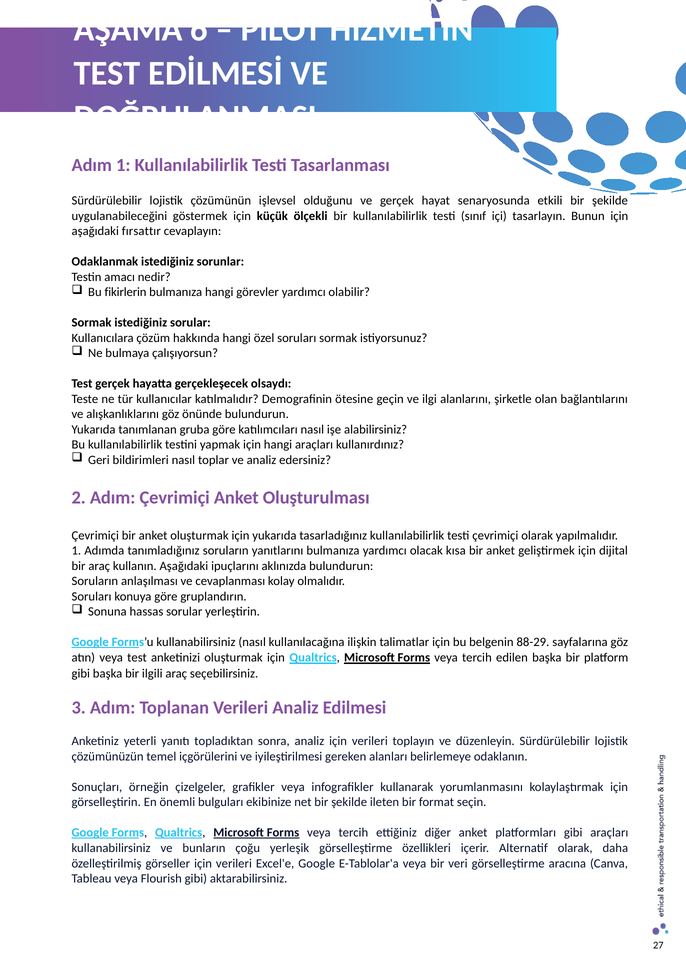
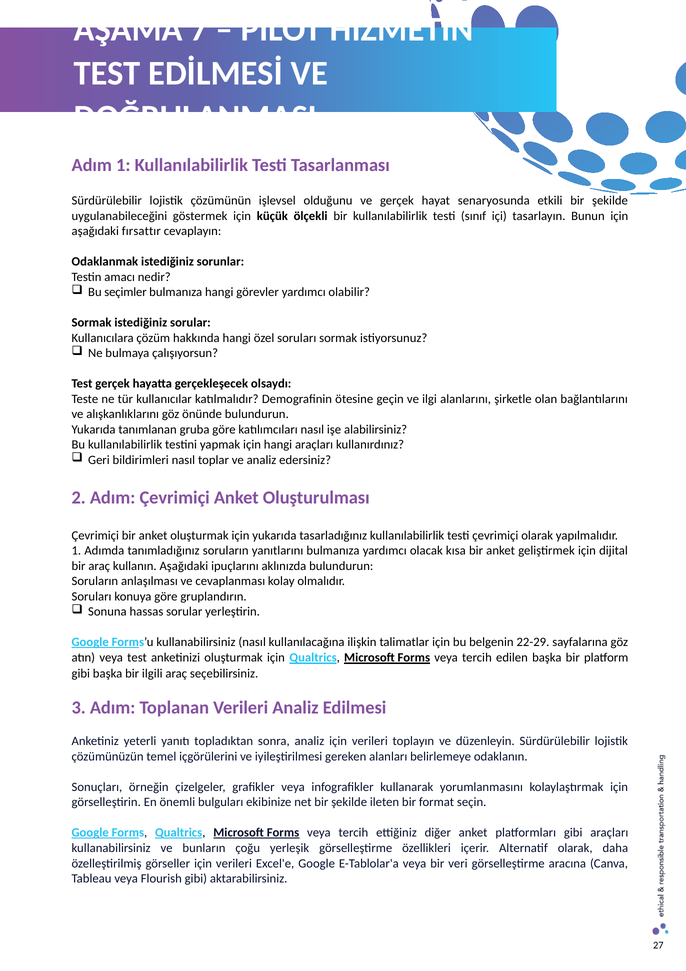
6: 6 -> 7
fikirlerin: fikirlerin -> seçimler
88-29: 88-29 -> 22-29
